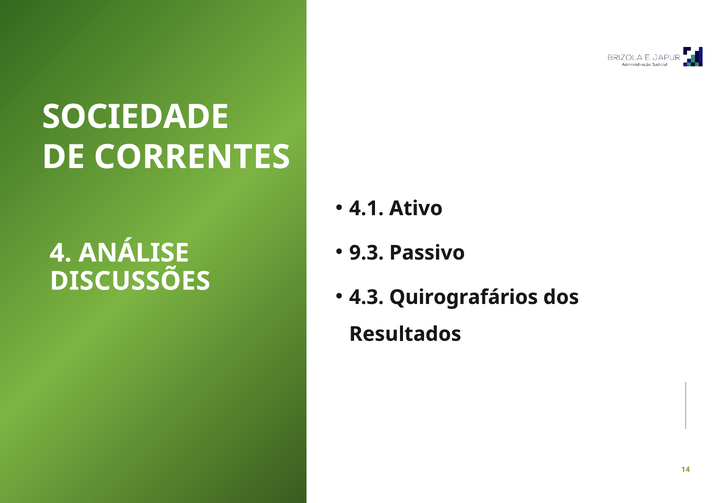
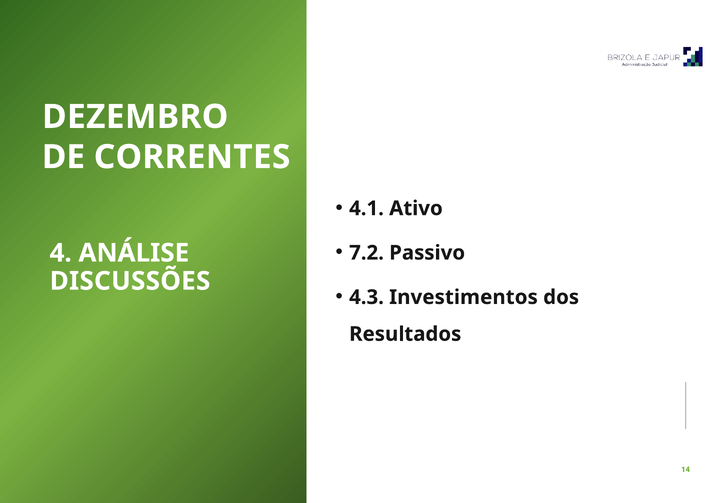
SOCIEDADE: SOCIEDADE -> DEZEMBRO
9.3: 9.3 -> 7.2
Quirografários: Quirografários -> Investimentos
